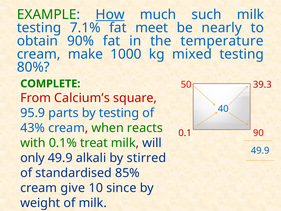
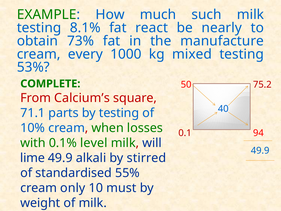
How underline: present -> none
7.1%: 7.1% -> 8.1%
meet: meet -> react
90%: 90% -> 73%
temperature: temperature -> manufacture
make: make -> every
80%: 80% -> 53%
39.3: 39.3 -> 75.2
95.9: 95.9 -> 71.1
43%: 43% -> 10%
reacts: reacts -> losses
90: 90 -> 94
treat: treat -> level
only: only -> lime
85%: 85% -> 55%
give: give -> only
since: since -> must
